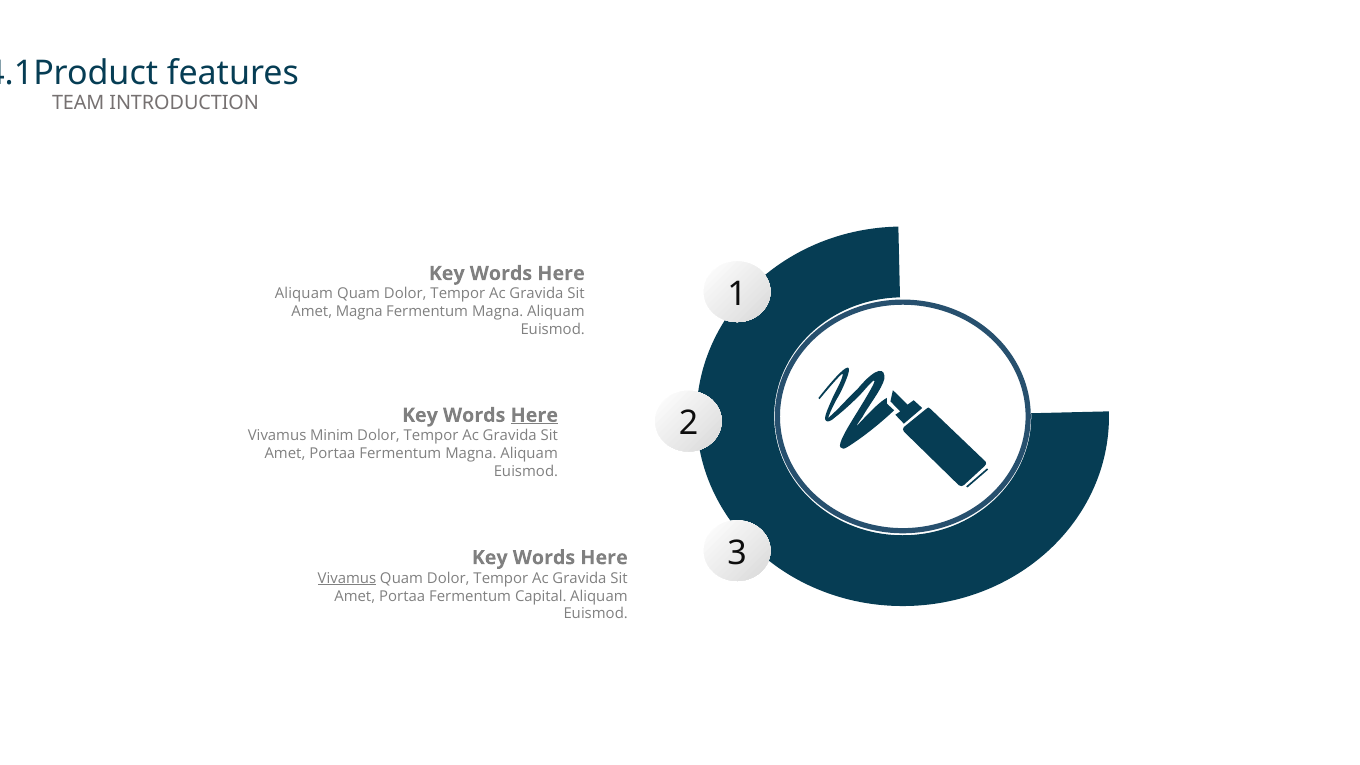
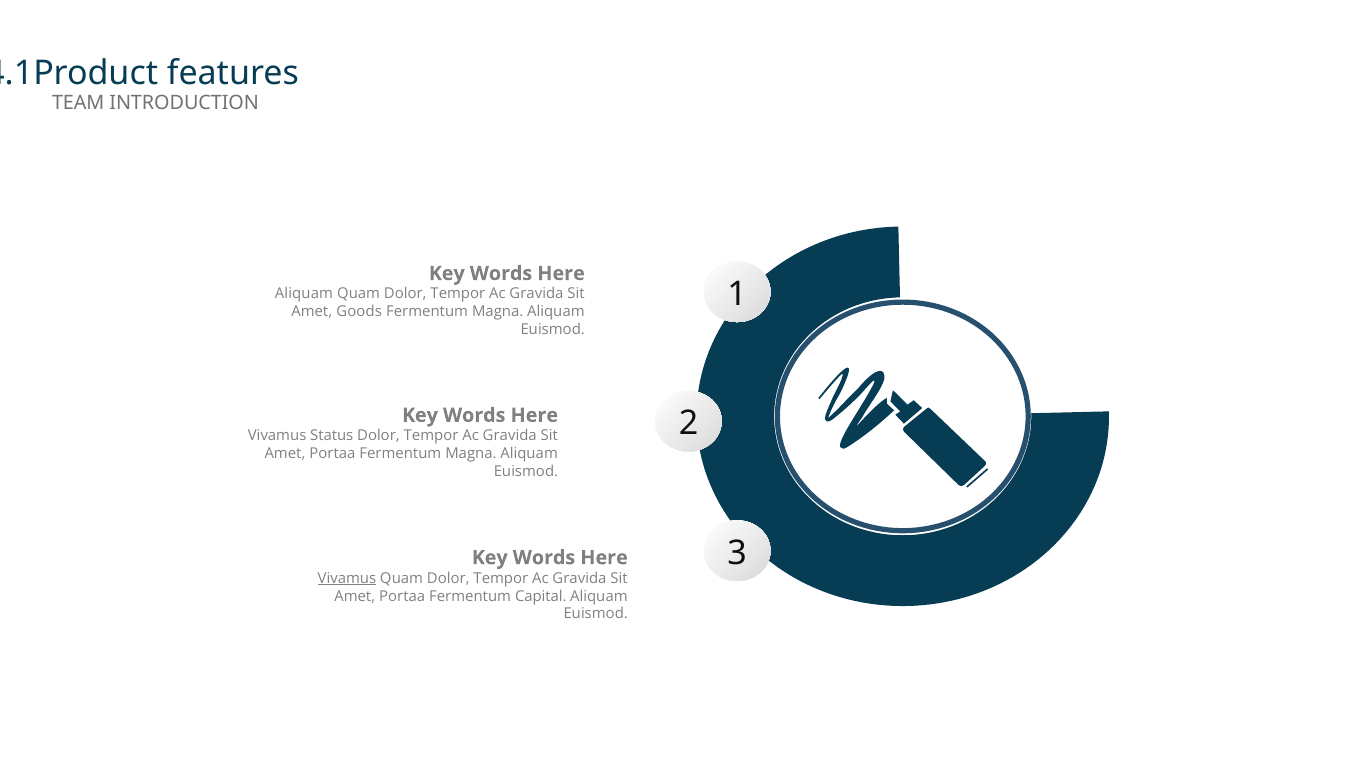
Amet Magna: Magna -> Goods
Here at (534, 415) underline: present -> none
Minim: Minim -> Status
